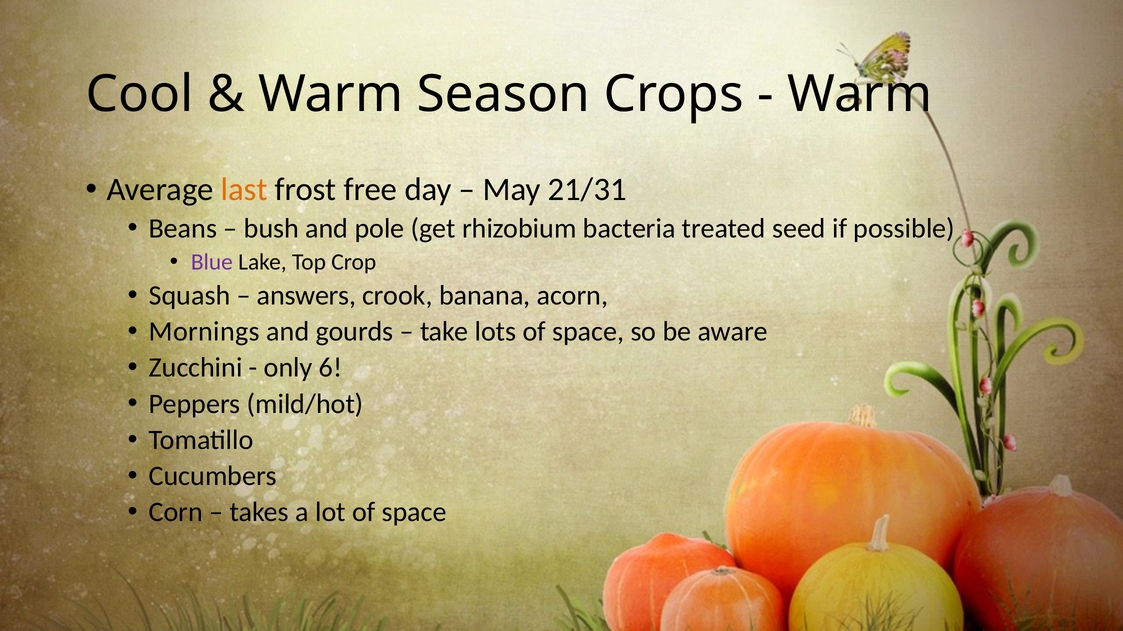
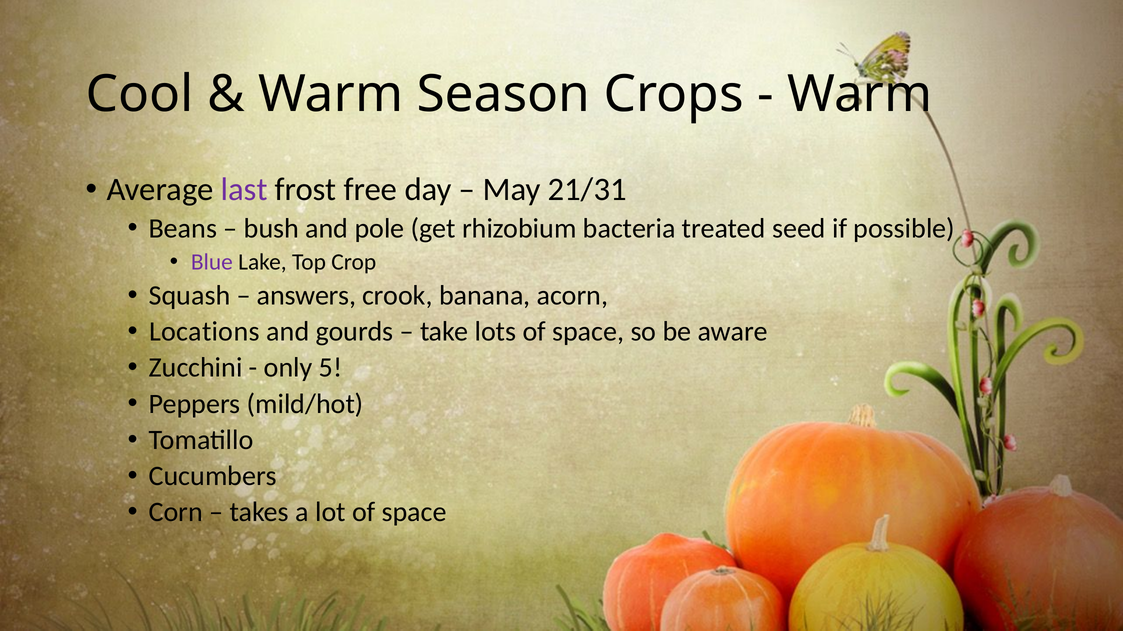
last colour: orange -> purple
Mornings: Mornings -> Locations
6: 6 -> 5
